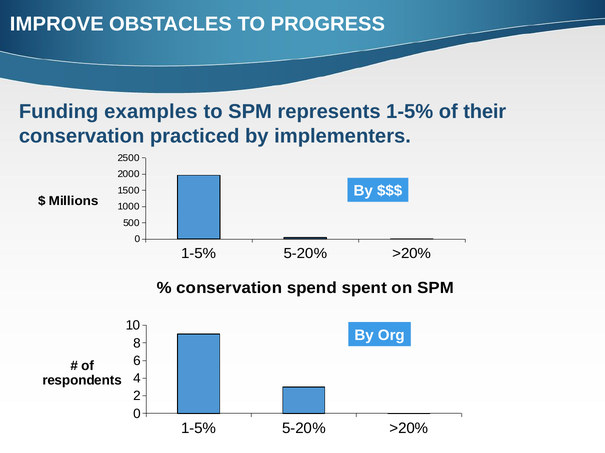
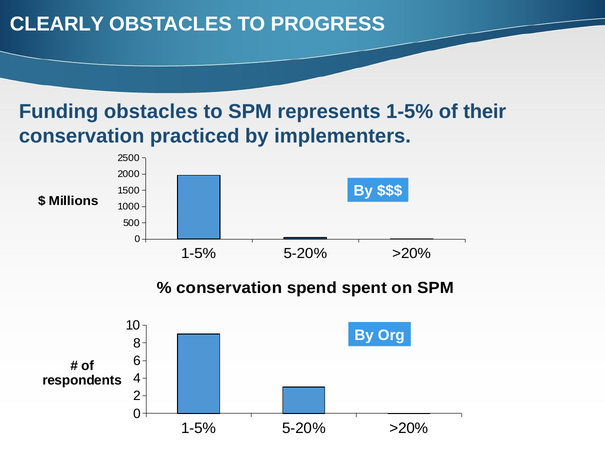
IMPROVE: IMPROVE -> CLEARLY
Funding examples: examples -> obstacles
